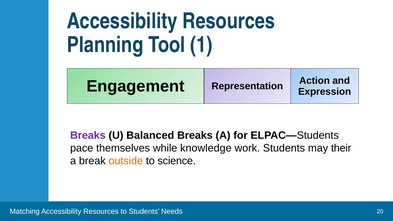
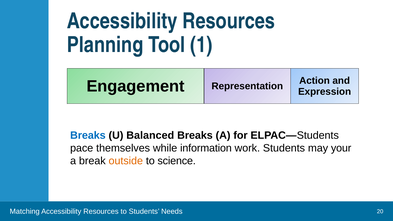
Breaks at (88, 135) colour: purple -> blue
knowledge: knowledge -> information
their: their -> your
